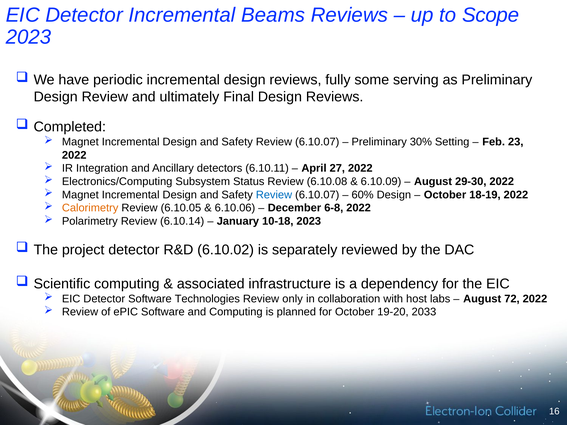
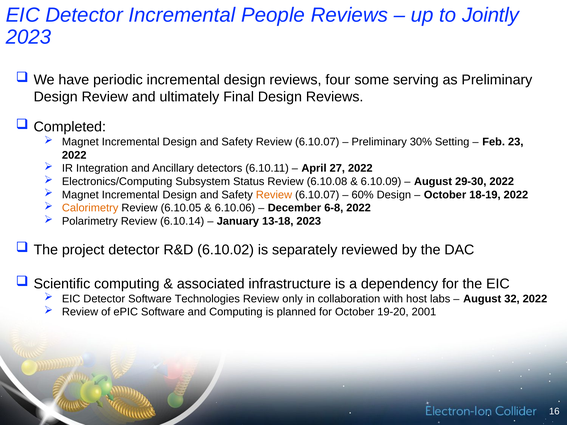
Beams: Beams -> People
Scope: Scope -> Jointly
fully: fully -> four
Review at (274, 195) colour: blue -> orange
10-18: 10-18 -> 13-18
72: 72 -> 32
2033: 2033 -> 2001
